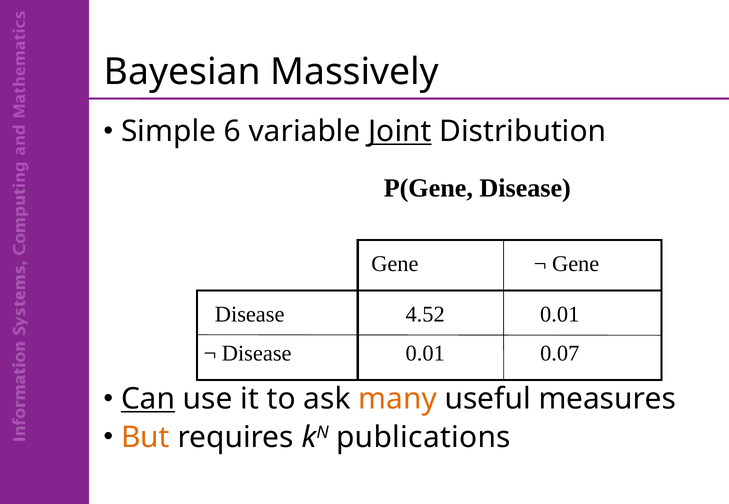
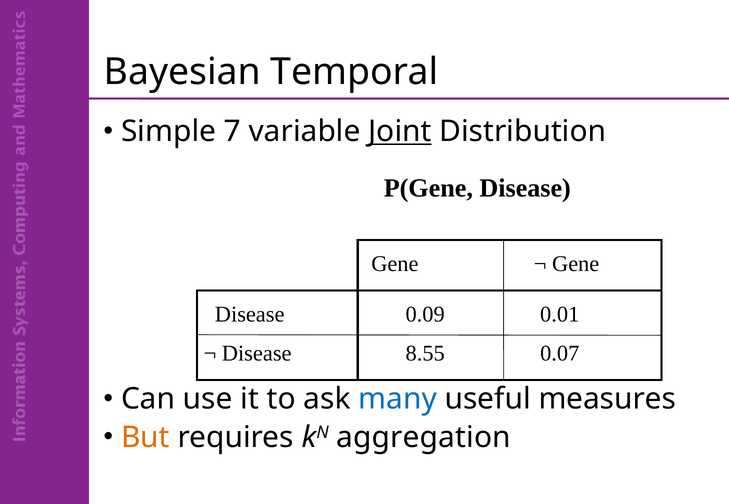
Massively: Massively -> Temporal
6: 6 -> 7
4.52: 4.52 -> 0.09
Disease 0.01: 0.01 -> 8.55
Can underline: present -> none
many colour: orange -> blue
publications: publications -> aggregation
